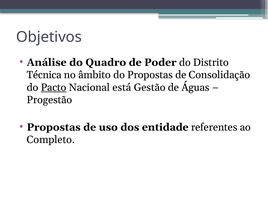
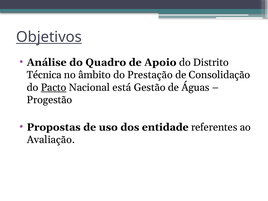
Objetivos underline: none -> present
Poder: Poder -> Apoio
do Propostas: Propostas -> Prestação
Completo: Completo -> Avaliação
